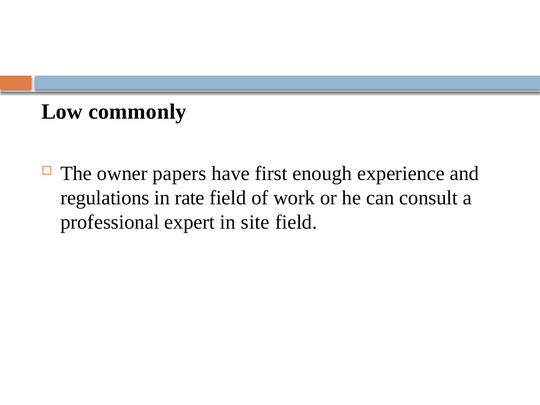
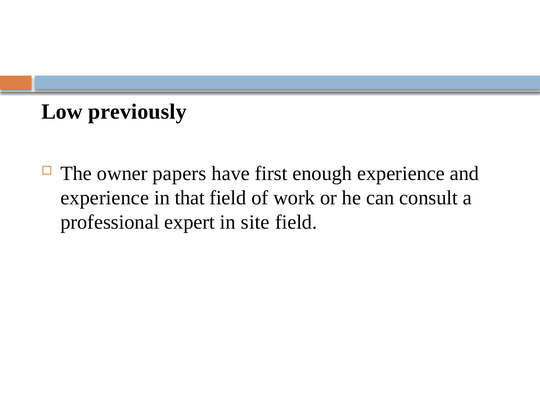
commonly: commonly -> previously
regulations at (105, 198): regulations -> experience
rate: rate -> that
